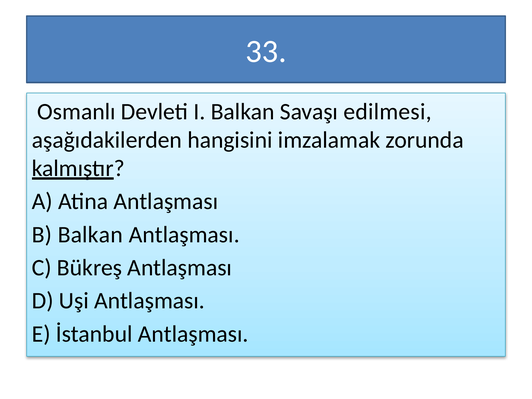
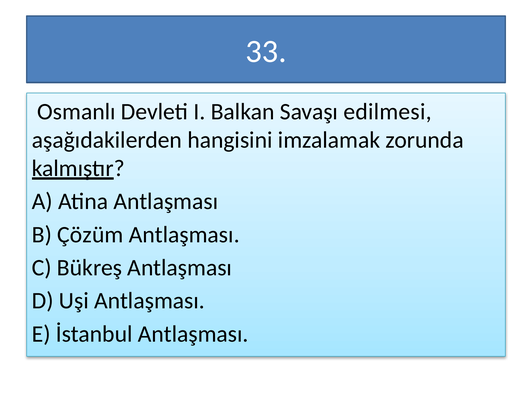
B Balkan: Balkan -> Çözüm
